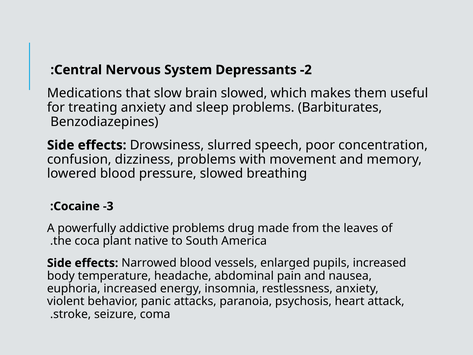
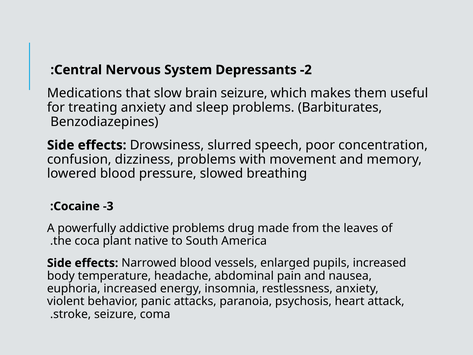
brain slowed: slowed -> seizure
